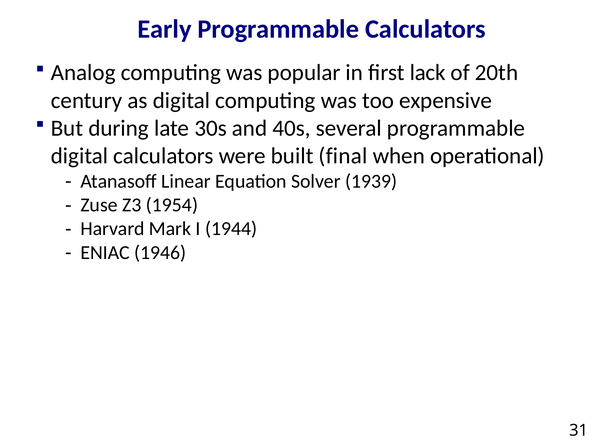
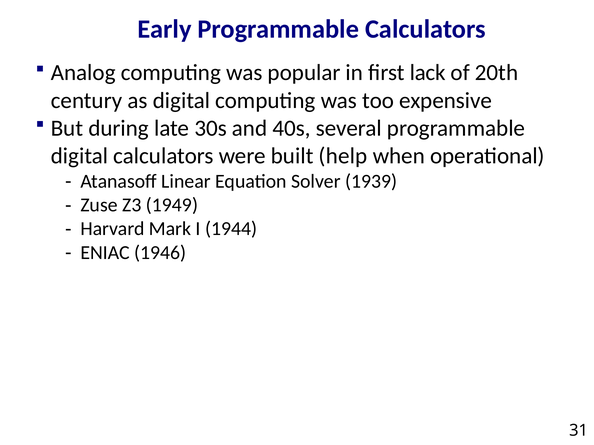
final: final -> help
1954: 1954 -> 1949
